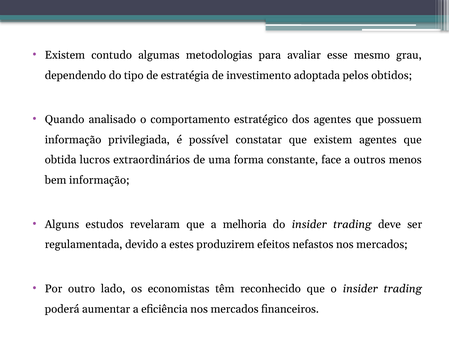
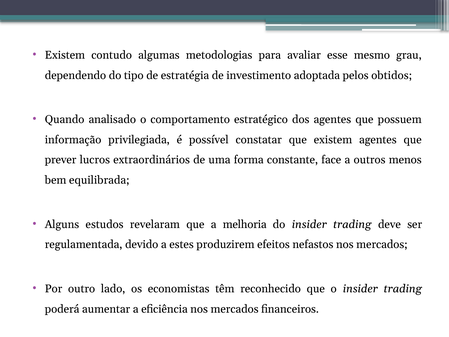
obtida: obtida -> prever
bem informação: informação -> equilibrada
